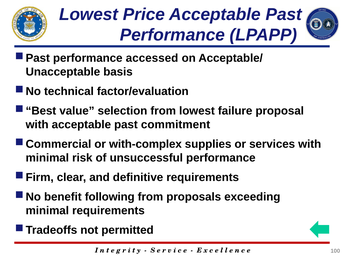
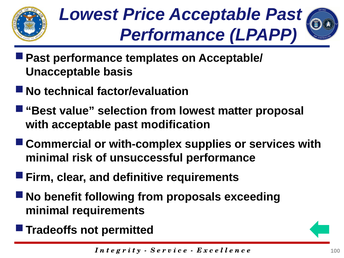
accessed: accessed -> templates
failure: failure -> matter
commitment: commitment -> modification
